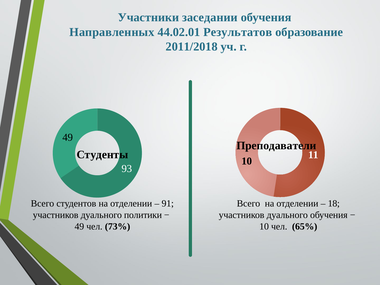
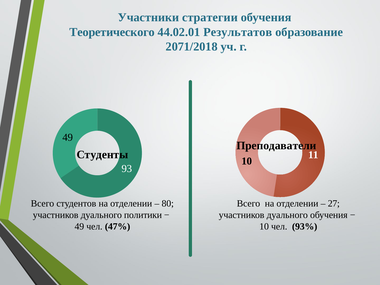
заседании: заседании -> стратегии
Направленных: Направленных -> Теоретического
2011/2018: 2011/2018 -> 2071/2018
91: 91 -> 80
18: 18 -> 27
73%: 73% -> 47%
65%: 65% -> 93%
